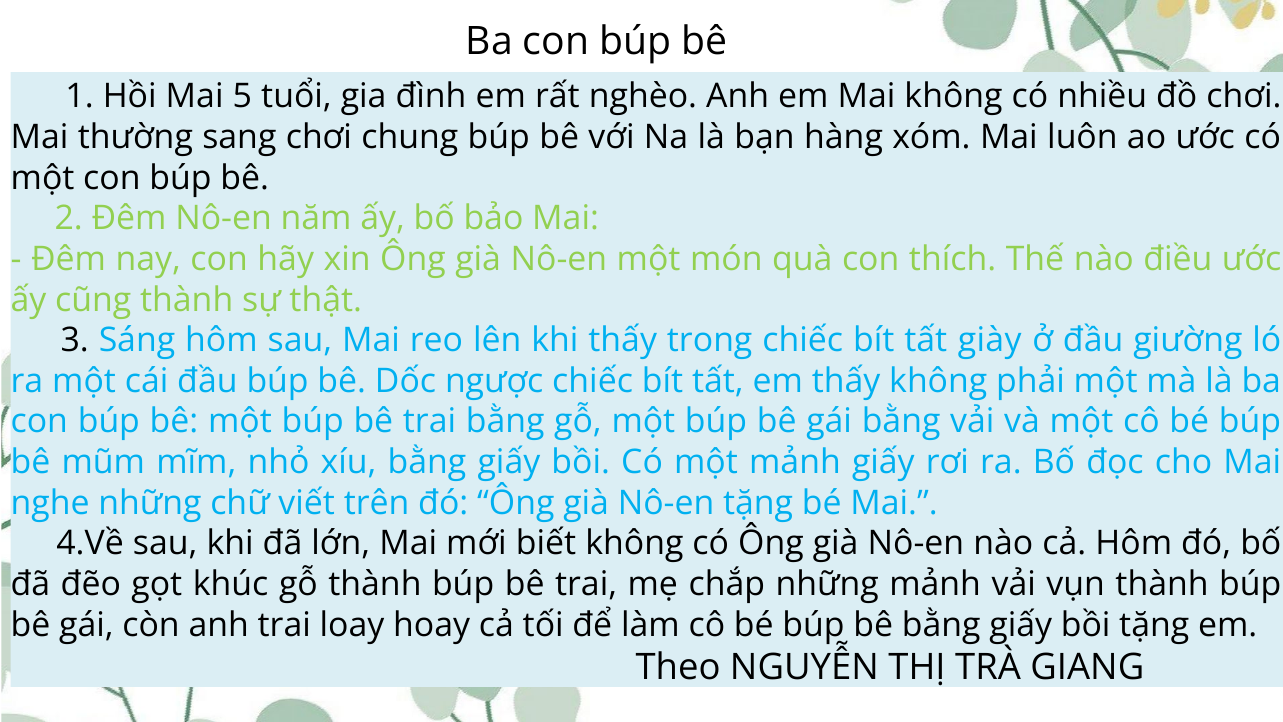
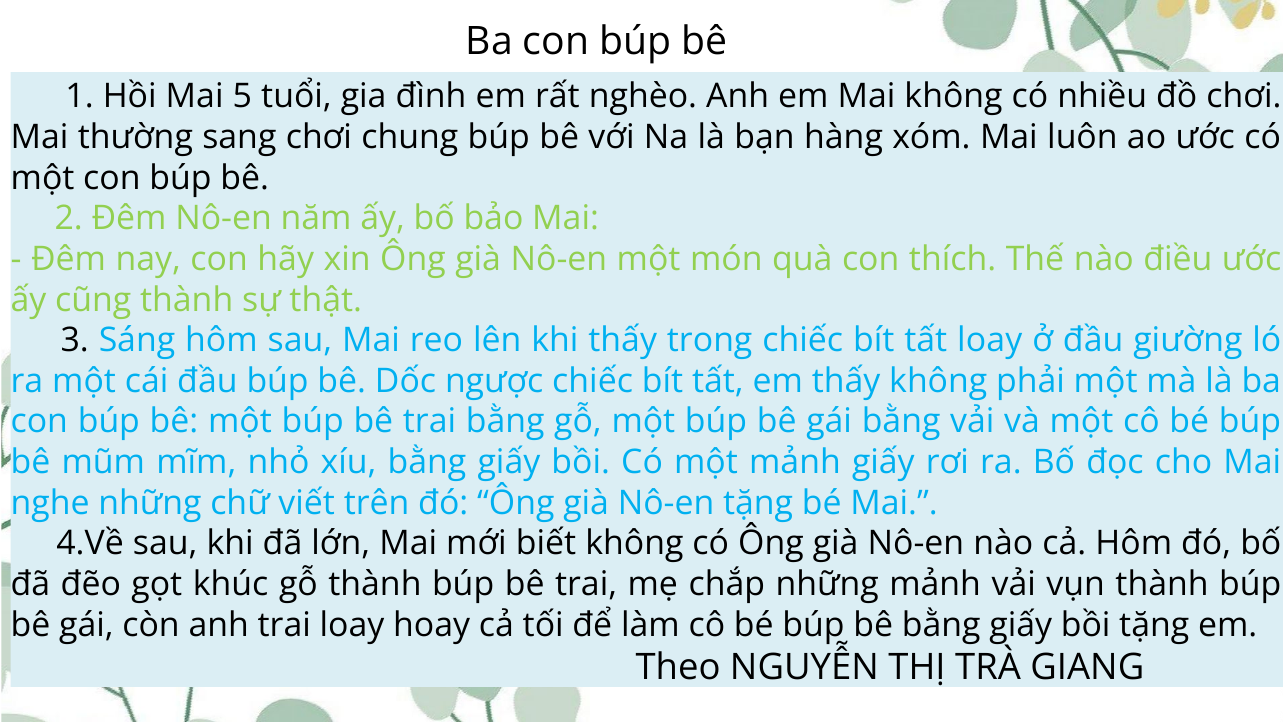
tất giày: giày -> loay
